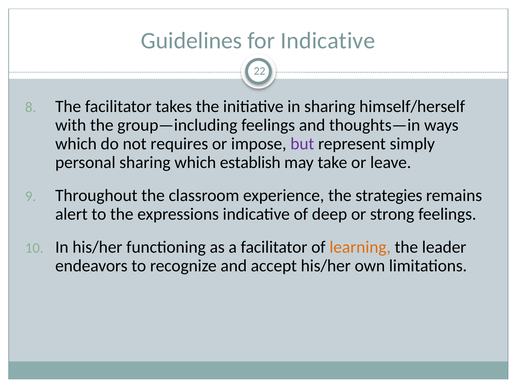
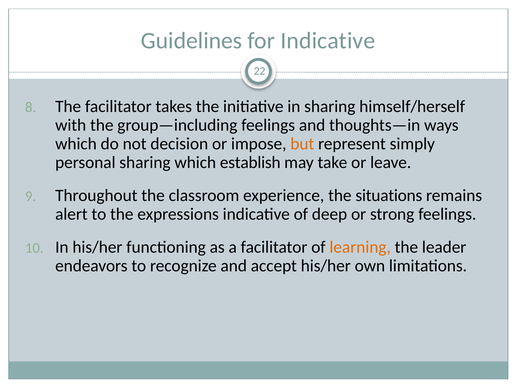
requires: requires -> decision
but colour: purple -> orange
strategies: strategies -> situations
